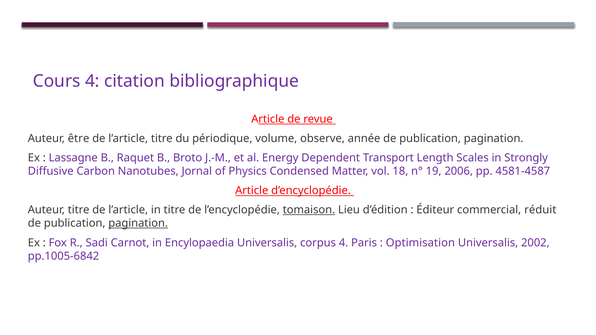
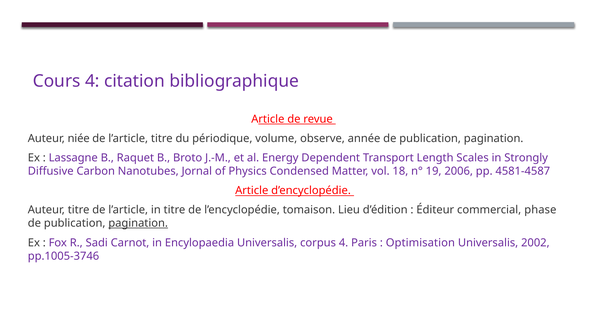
être: être -> niée
tomaison underline: present -> none
réduit: réduit -> phase
pp.1005-6842: pp.1005-6842 -> pp.1005-3746
